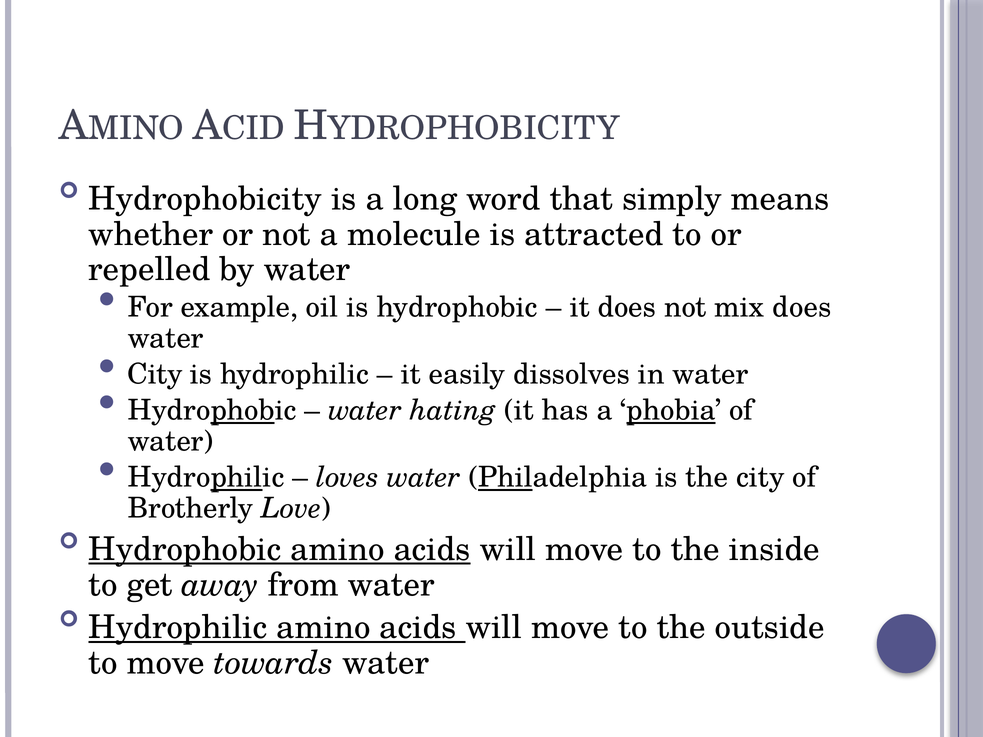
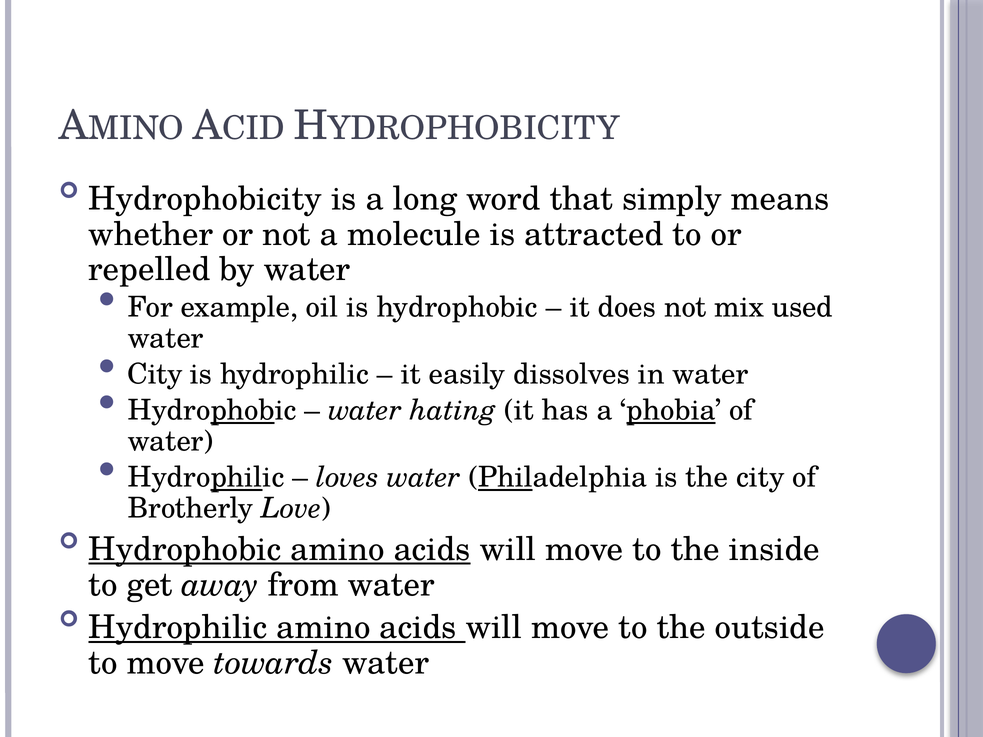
mix does: does -> used
